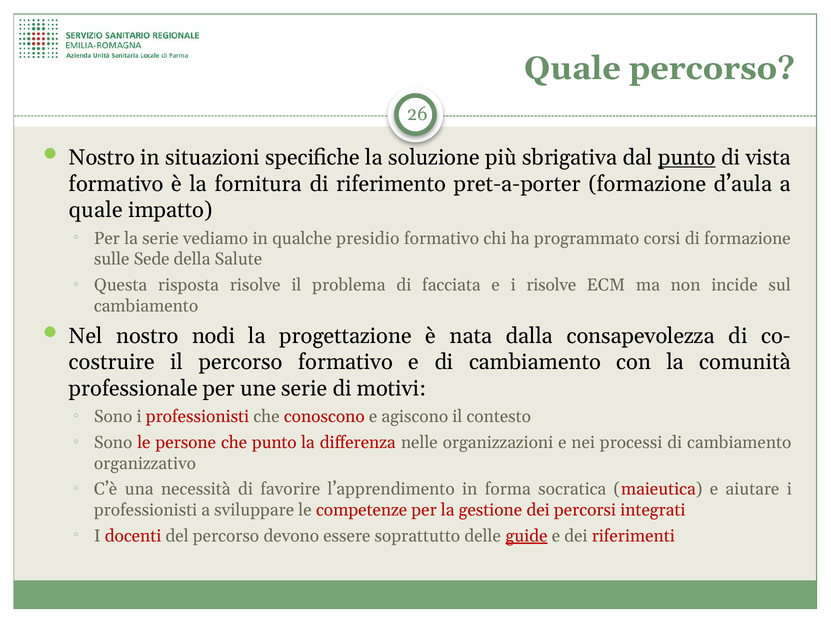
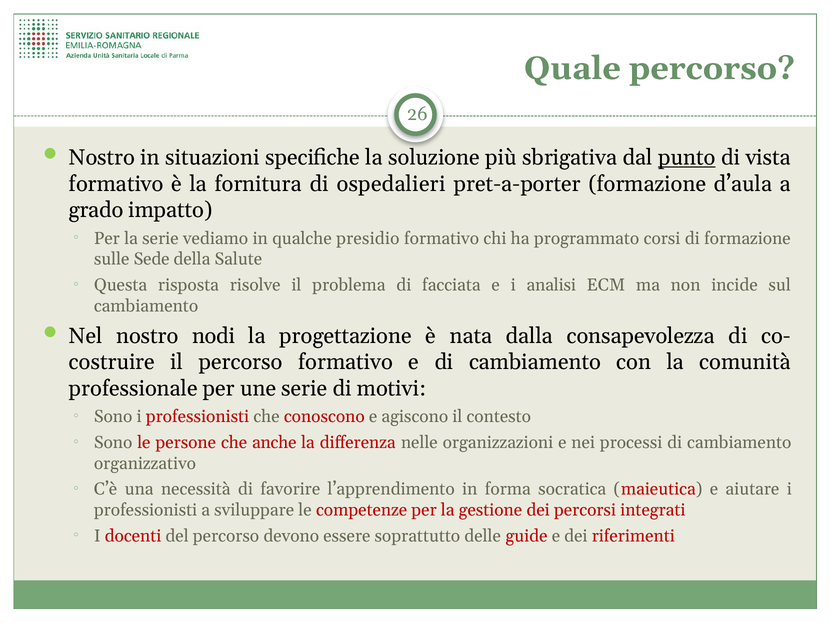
riferimento: riferimento -> ospedalieri
quale at (96, 210): quale -> grado
i risolve: risolve -> analisi
che punto: punto -> anche
guide underline: present -> none
